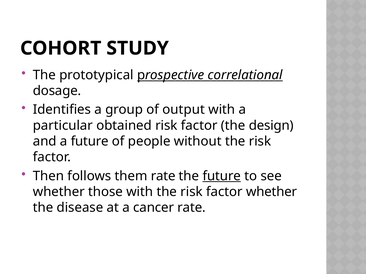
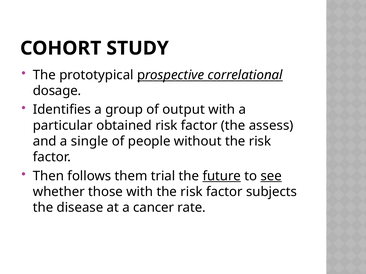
design: design -> assess
a future: future -> single
them rate: rate -> trial
see underline: none -> present
factor whether: whether -> subjects
